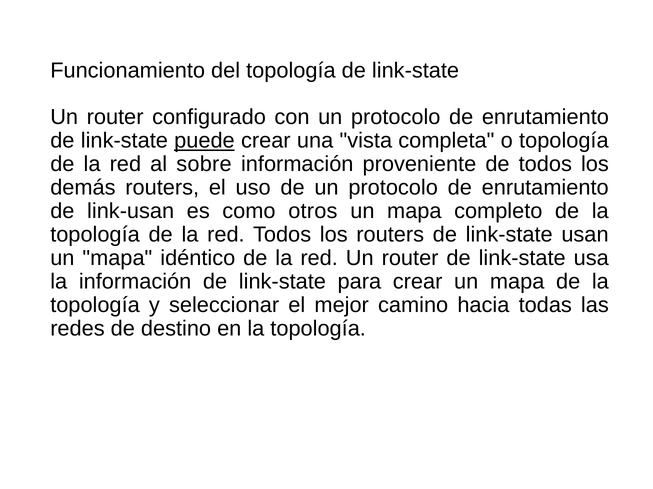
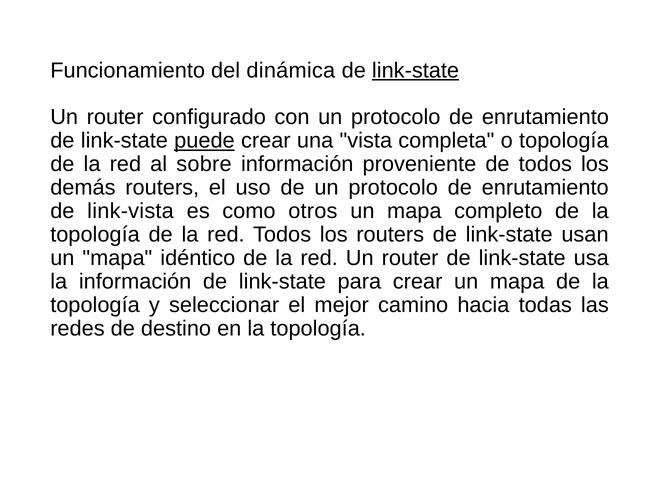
del topología: topología -> dinámica
link-state at (416, 70) underline: none -> present
link-usan: link-usan -> link-vista
